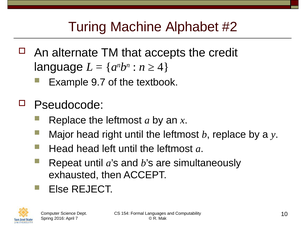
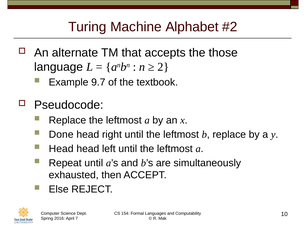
credit: credit -> those
4: 4 -> 2
Major: Major -> Done
